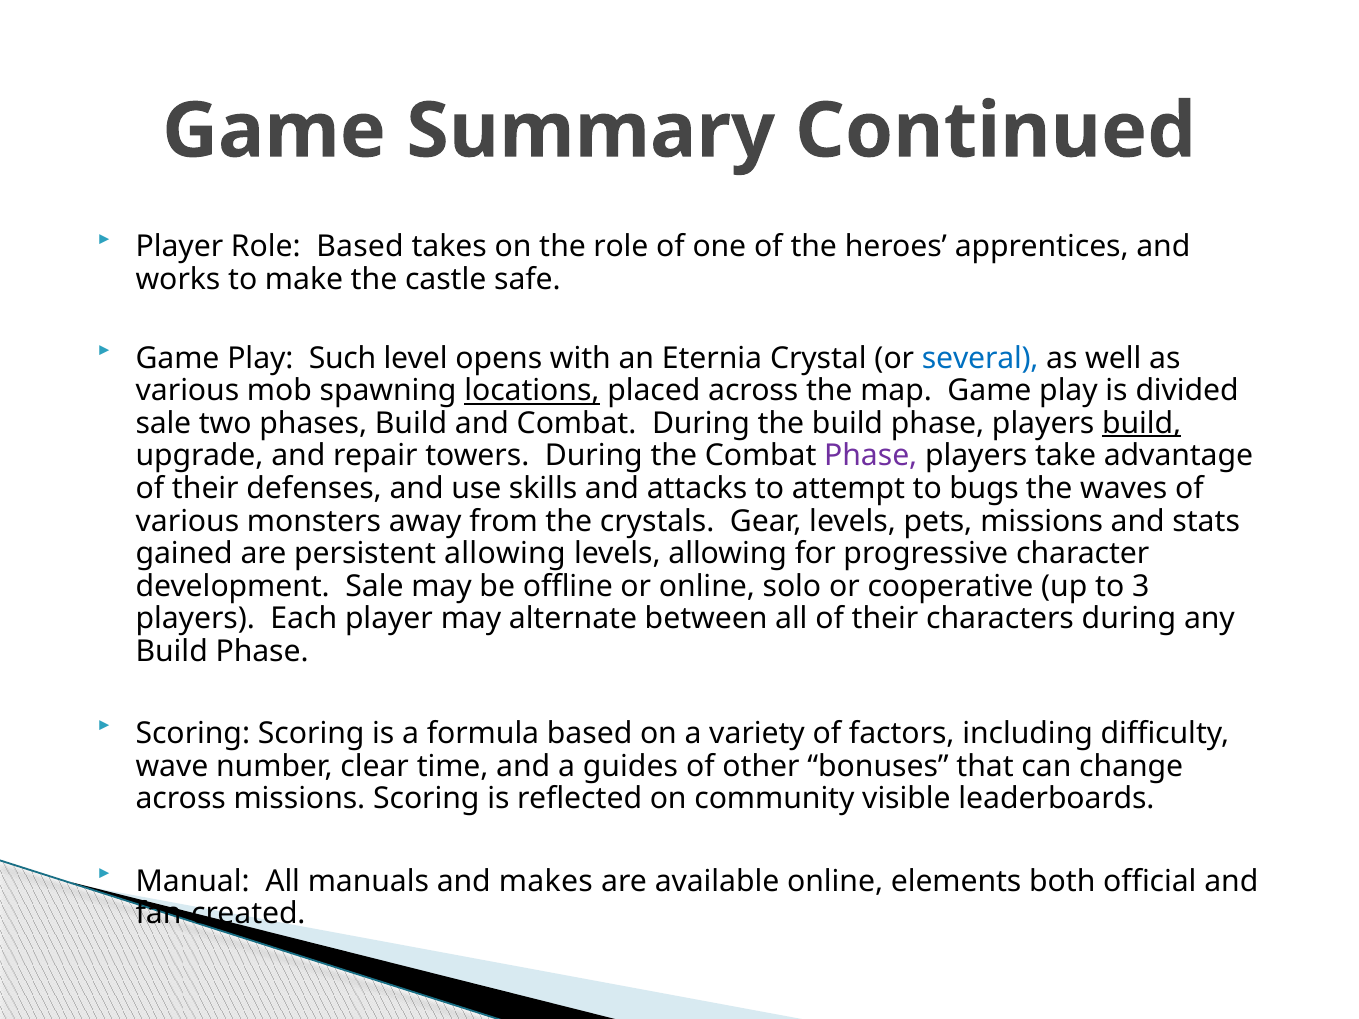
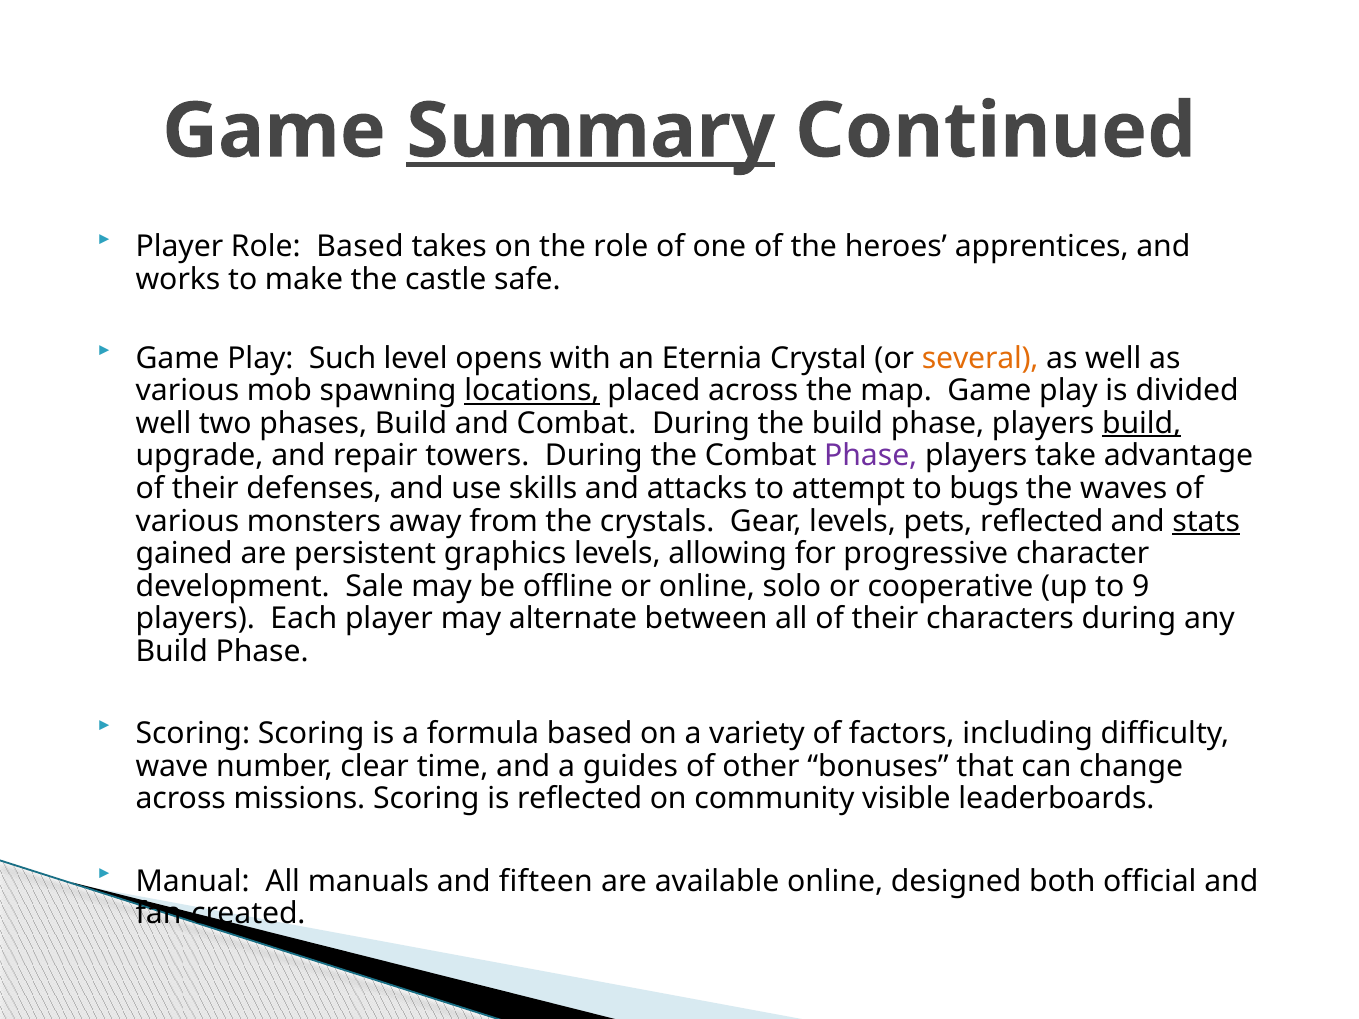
Summary underline: none -> present
several colour: blue -> orange
sale at (163, 423): sale -> well
pets missions: missions -> reflected
stats underline: none -> present
persistent allowing: allowing -> graphics
3: 3 -> 9
makes: makes -> fifteen
elements: elements -> designed
